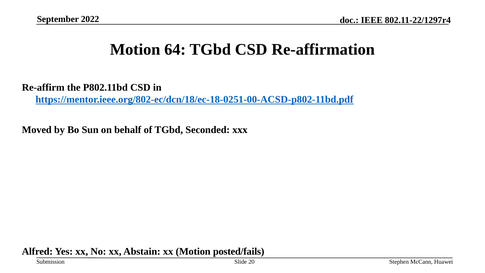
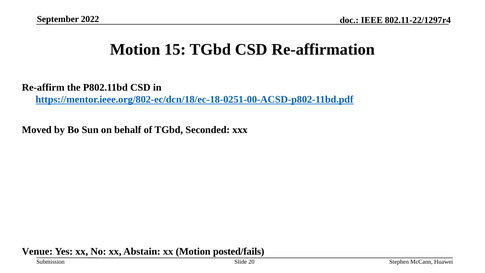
64: 64 -> 15
Alfred: Alfred -> Venue
